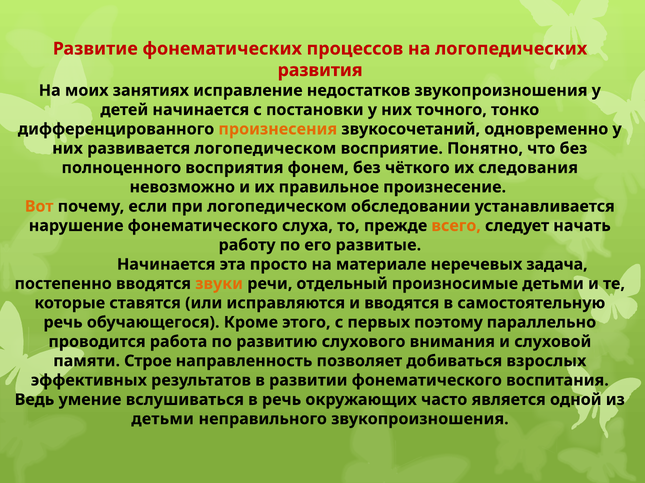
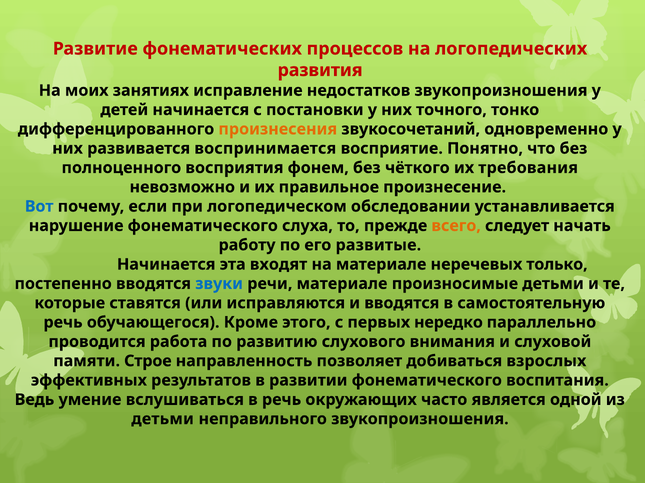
развивается логопедическом: логопедическом -> воспринимается
следования: следования -> требования
Вот colour: orange -> blue
просто: просто -> входят
задача: задача -> только
звуки colour: orange -> blue
речи отдельный: отдельный -> материале
поэтому: поэтому -> нередко
